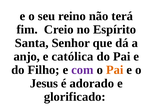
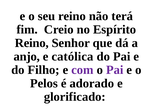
Santa at (32, 43): Santa -> Reino
Pai at (115, 70) colour: orange -> purple
Jesus: Jesus -> Pelos
